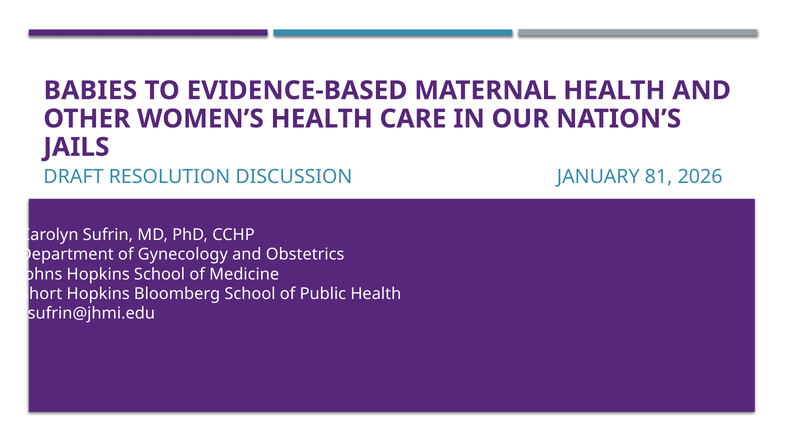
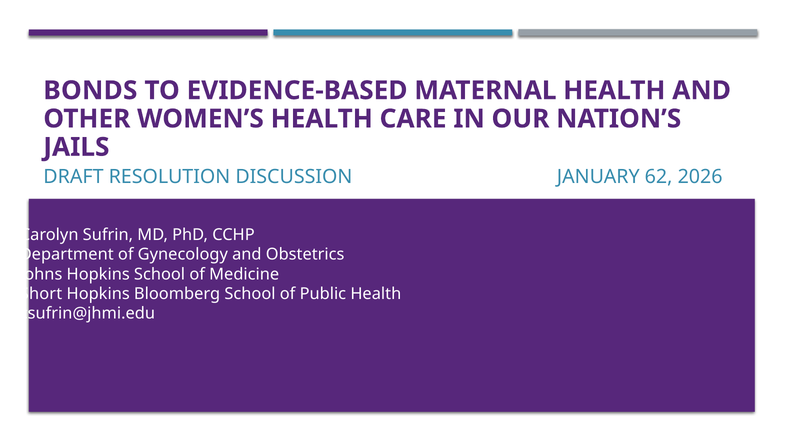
BABIES: BABIES -> BONDS
81: 81 -> 62
